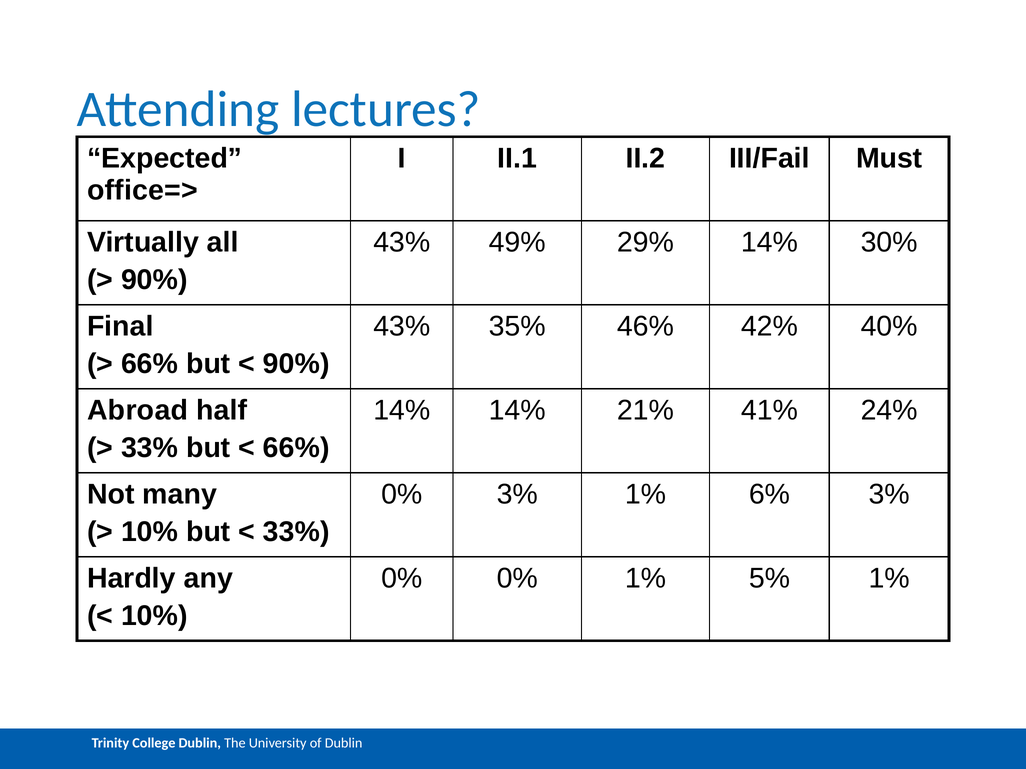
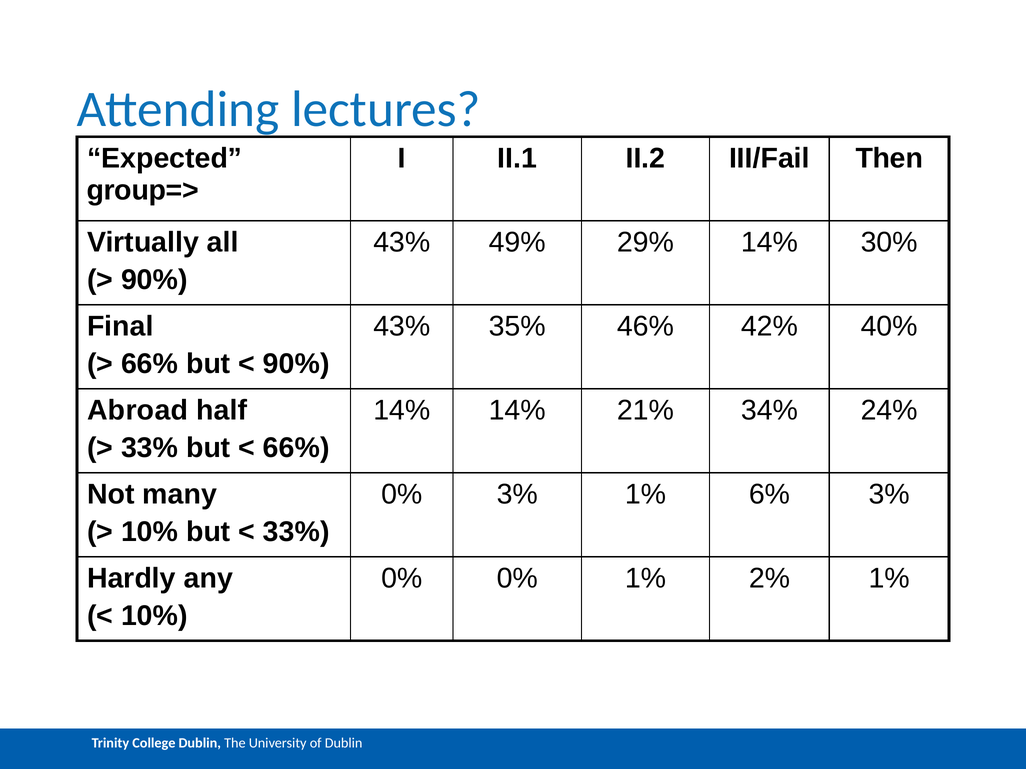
Must: Must -> Then
office=>: office=> -> group=>
41%: 41% -> 34%
5%: 5% -> 2%
